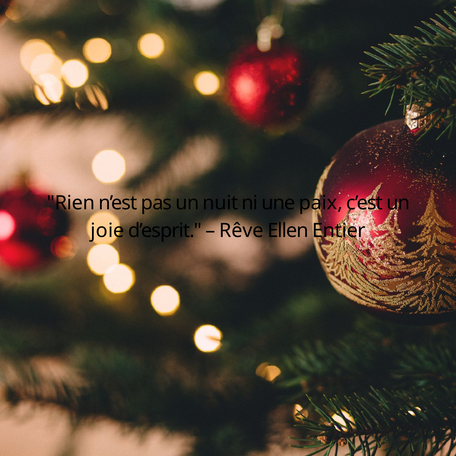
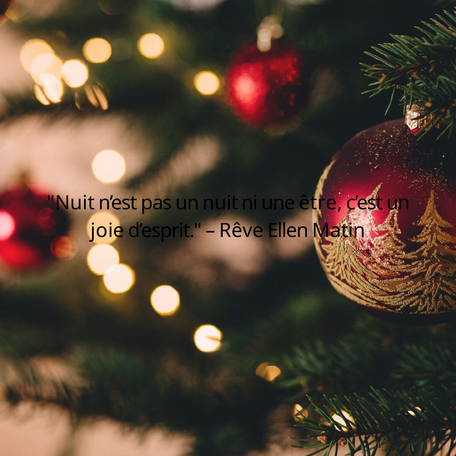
Rien at (71, 203): Rien -> Nuit
paix: paix -> être
Entier: Entier -> Matin
